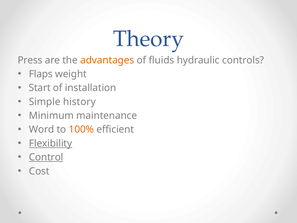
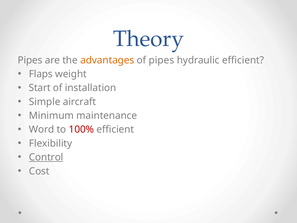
Press at (30, 60): Press -> Pipes
of fluids: fluids -> pipes
hydraulic controls: controls -> efficient
history: history -> aircraft
100% colour: orange -> red
Flexibility underline: present -> none
